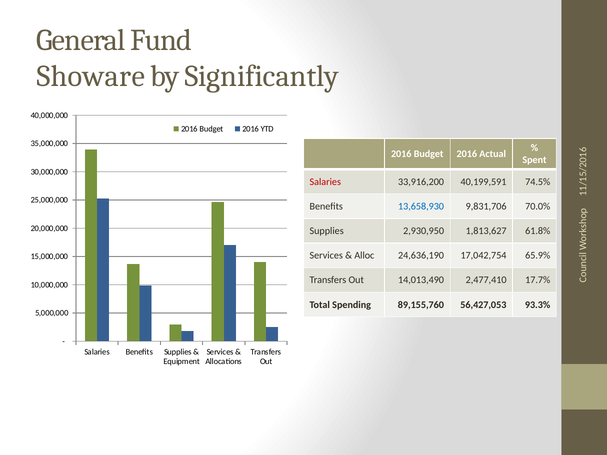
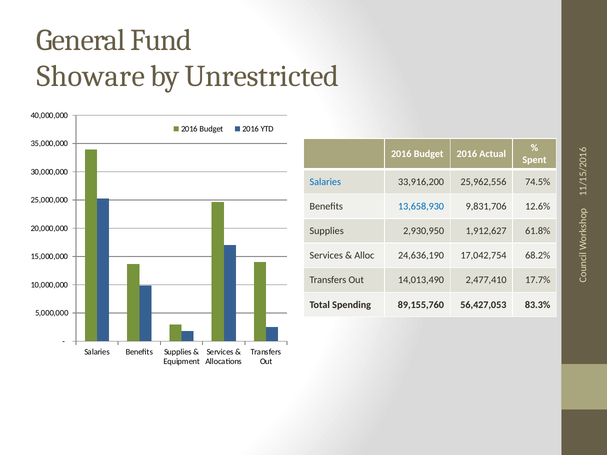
Significantly: Significantly -> Unrestricted
Salaries at (325, 182) colour: red -> blue
40,199,591: 40,199,591 -> 25,962,556
70.0%: 70.0% -> 12.6%
1,813,627: 1,813,627 -> 1,912,627
65.9%: 65.9% -> 68.2%
93.3%: 93.3% -> 83.3%
